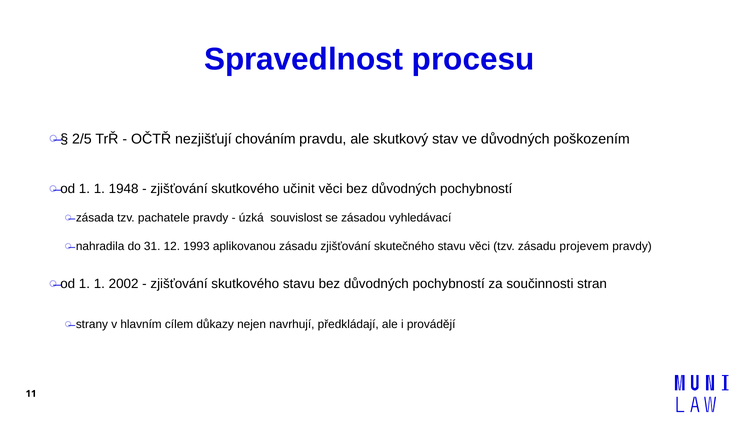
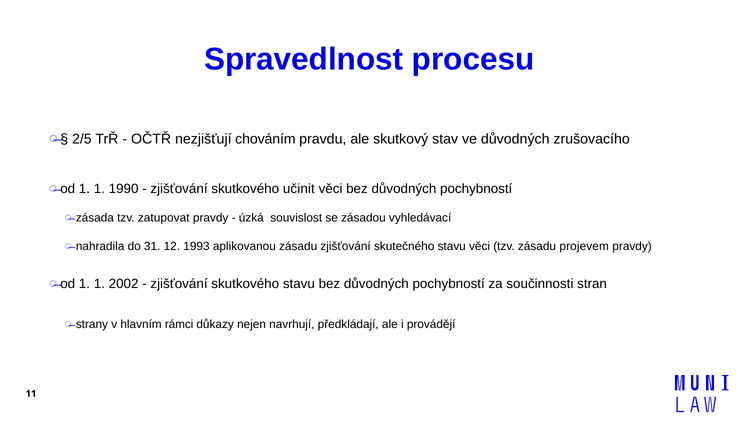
poškozením: poškozením -> zrušovacího
1948: 1948 -> 1990
pachatele: pachatele -> zatupovat
cílem: cílem -> rámci
